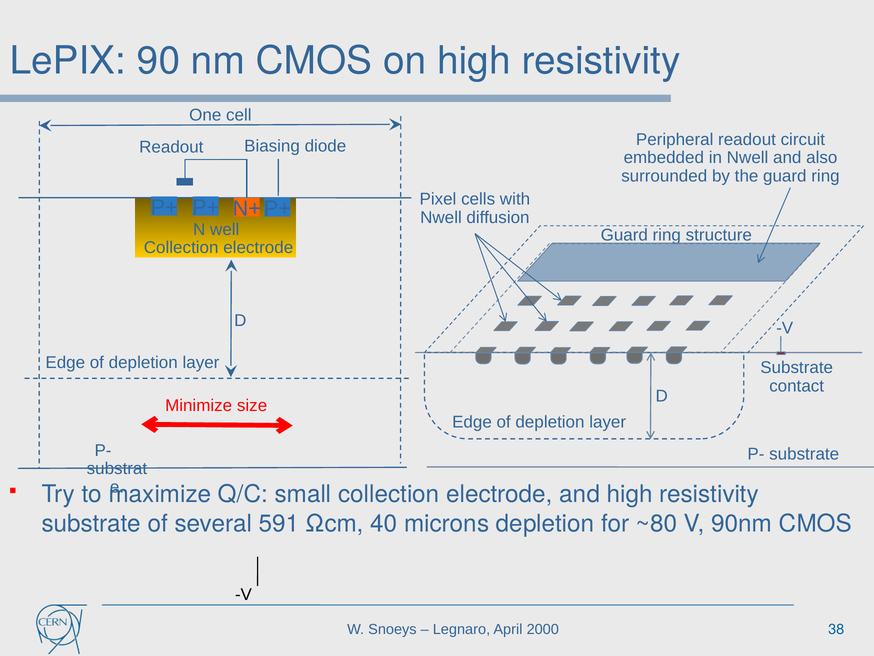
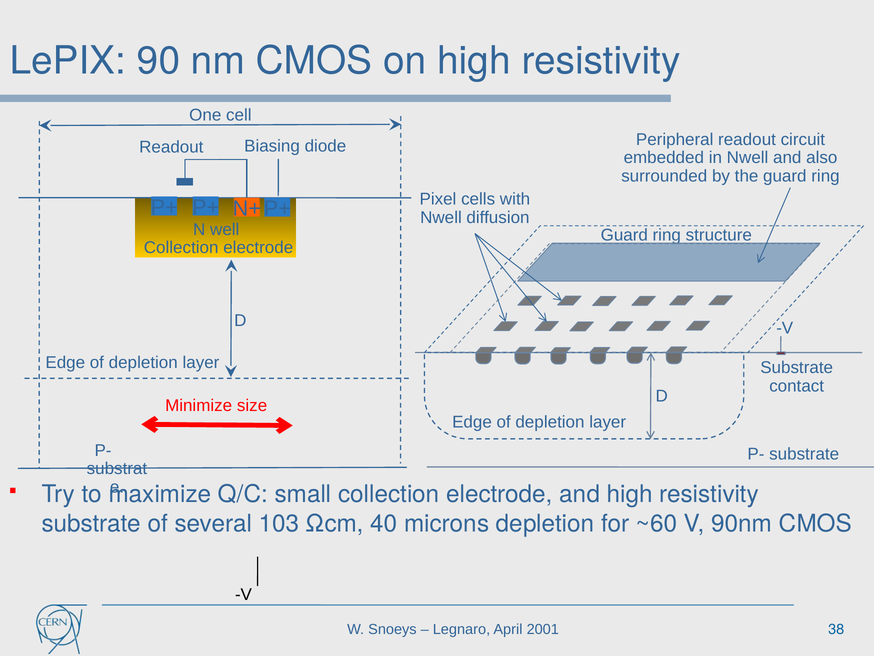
591: 591 -> 103
~80: ~80 -> ~60
2000: 2000 -> 2001
